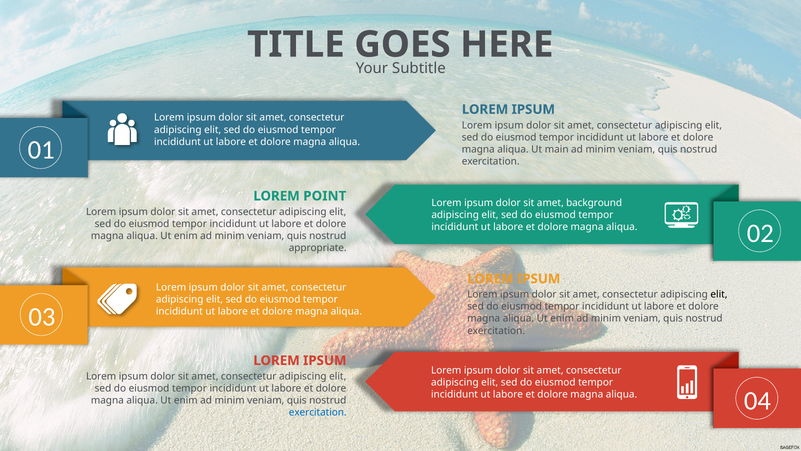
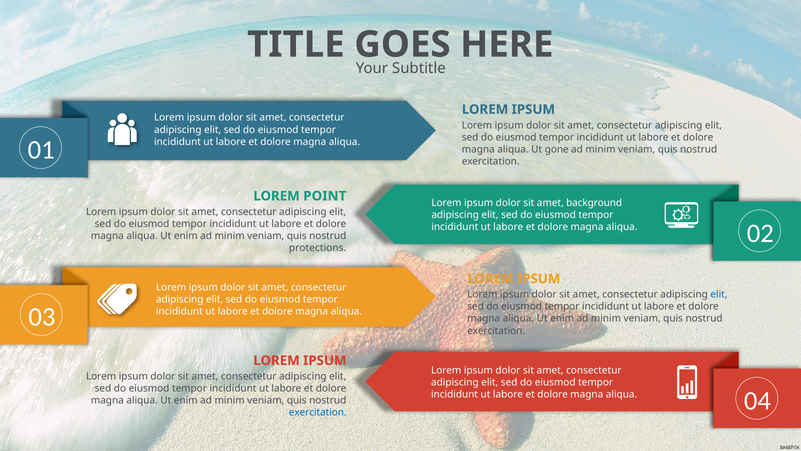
main: main -> gone
appropriate: appropriate -> protections
elit at (719, 294) colour: black -> blue
